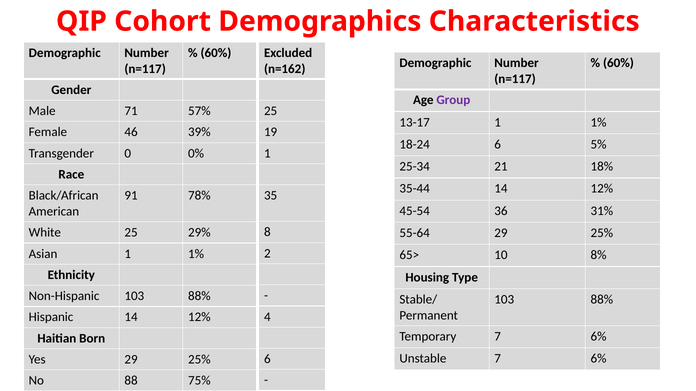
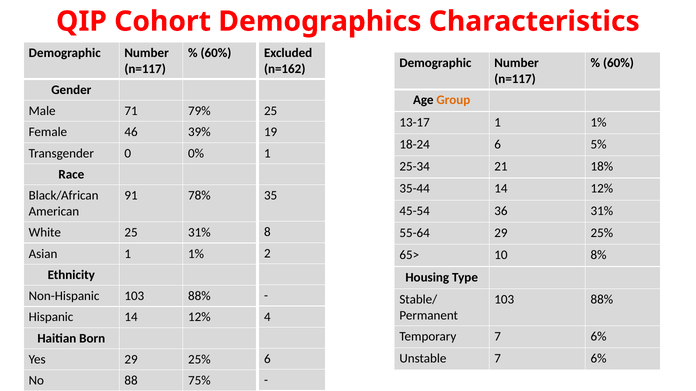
Group colour: purple -> orange
57%: 57% -> 79%
25 29%: 29% -> 31%
